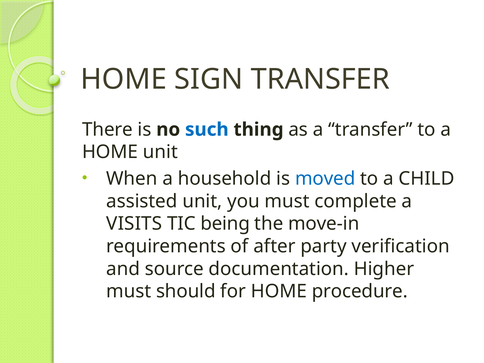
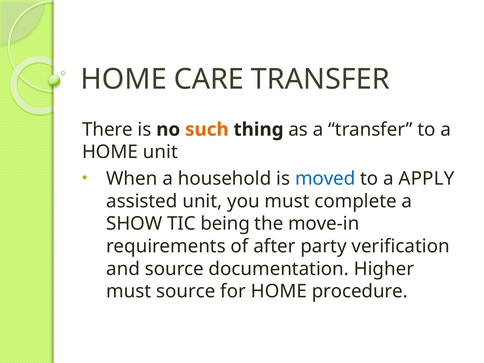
SIGN: SIGN -> CARE
such colour: blue -> orange
CHILD: CHILD -> APPLY
VISITS: VISITS -> SHOW
must should: should -> source
